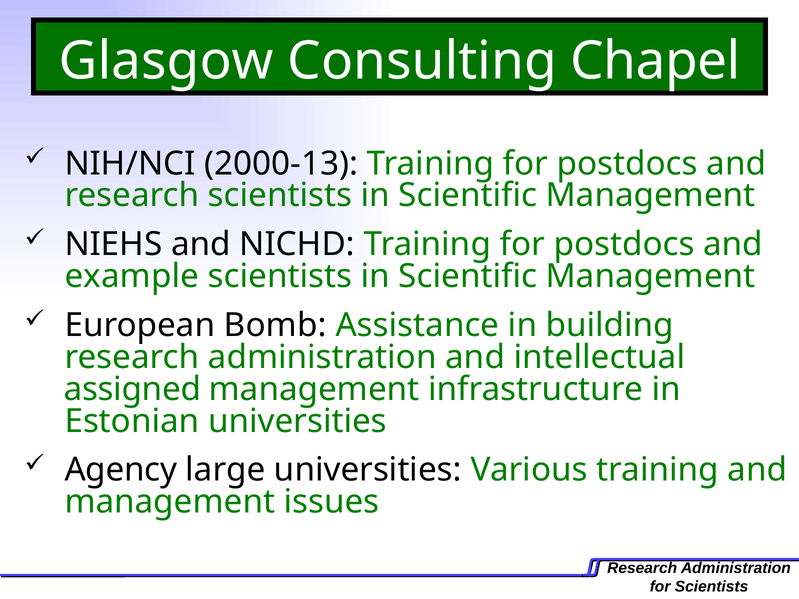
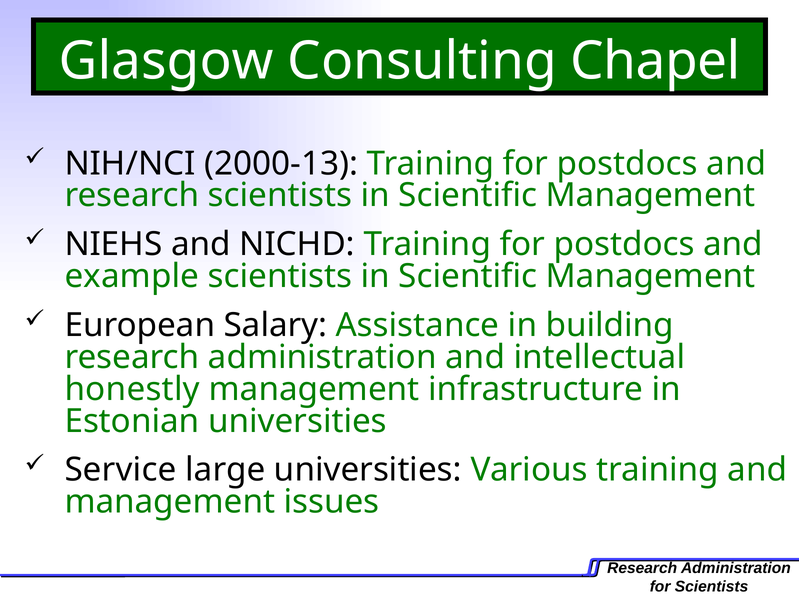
Bomb: Bomb -> Salary
assigned: assigned -> honestly
Agency: Agency -> Service
